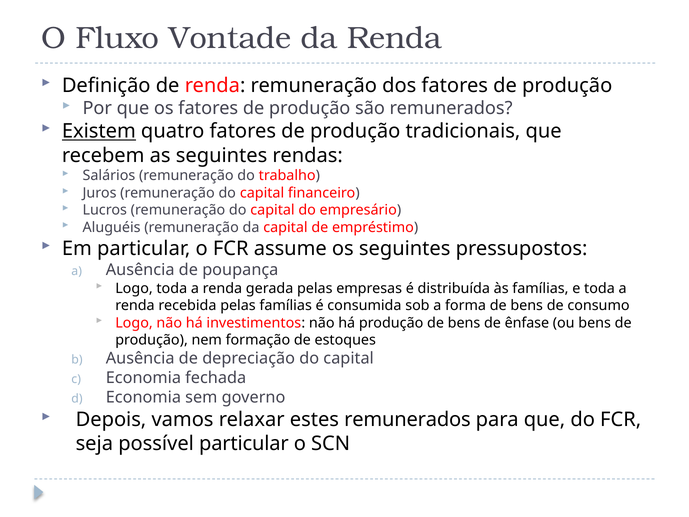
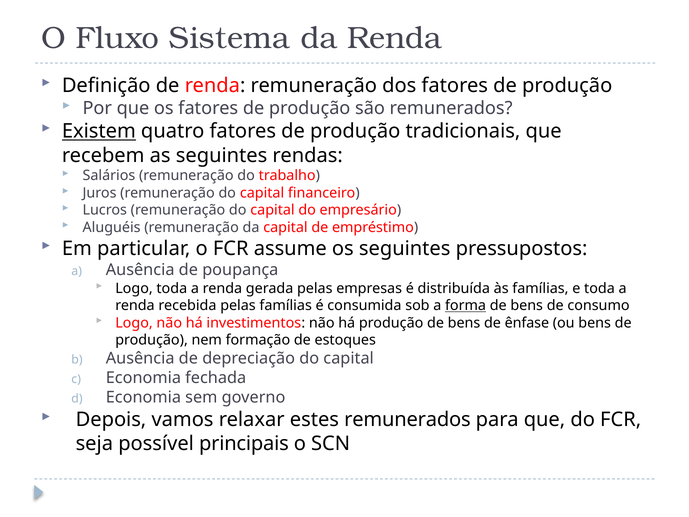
Vontade: Vontade -> Sistema
forma underline: none -> present
possível particular: particular -> principais
